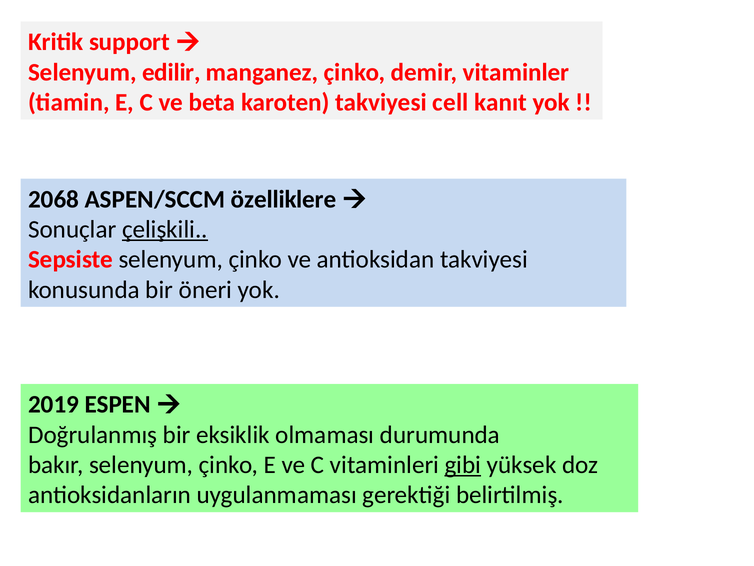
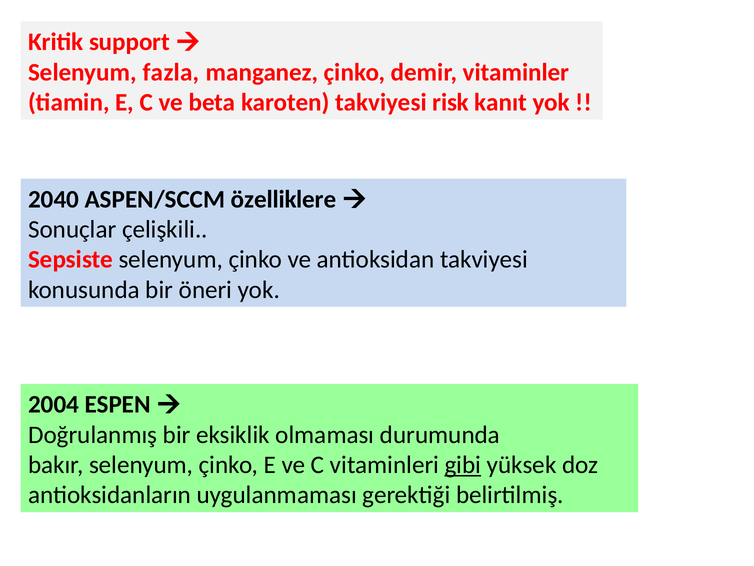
edilir: edilir -> fazla
cell: cell -> risk
2068: 2068 -> 2040
çelişkili underline: present -> none
2019: 2019 -> 2004
